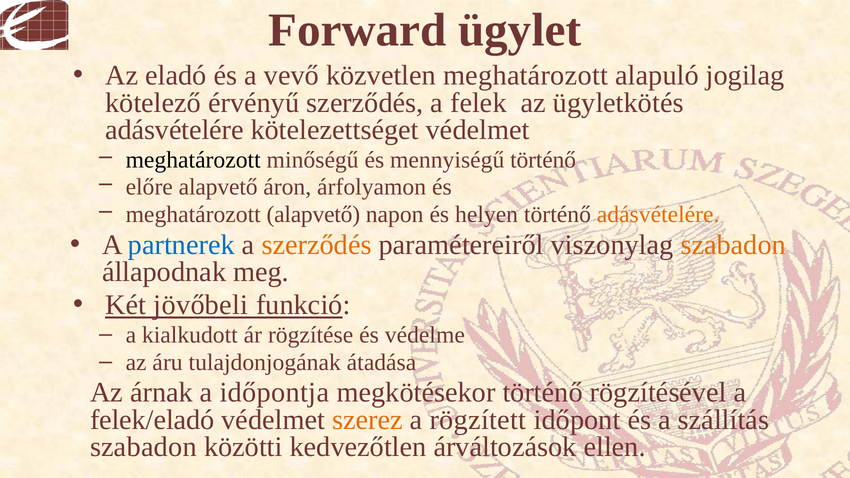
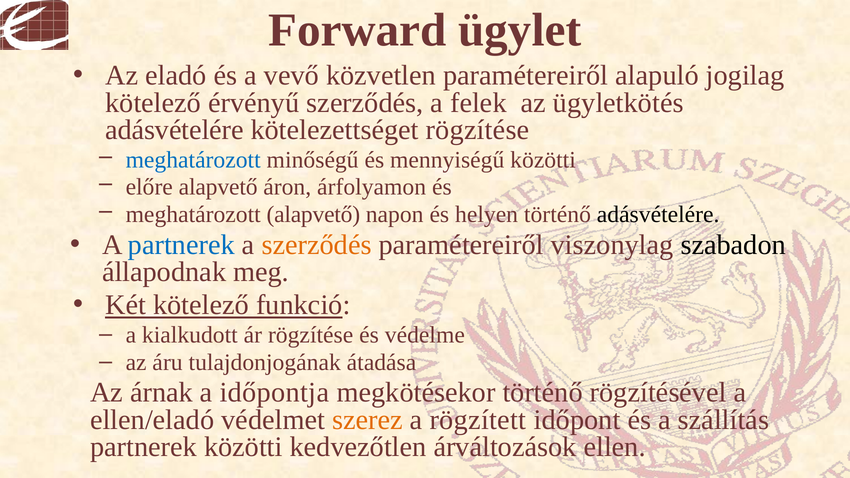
közvetlen meghatározott: meghatározott -> paramétereiről
kötelezettséget védelmet: védelmet -> rögzítése
meghatározott at (193, 160) colour: black -> blue
mennyiségű történő: történő -> közötti
adásvételére at (658, 215) colour: orange -> black
szabadon at (733, 245) colour: orange -> black
Két jövőbeli: jövőbeli -> kötelező
felek/eladó: felek/eladó -> ellen/eladó
szabadon at (143, 447): szabadon -> partnerek
